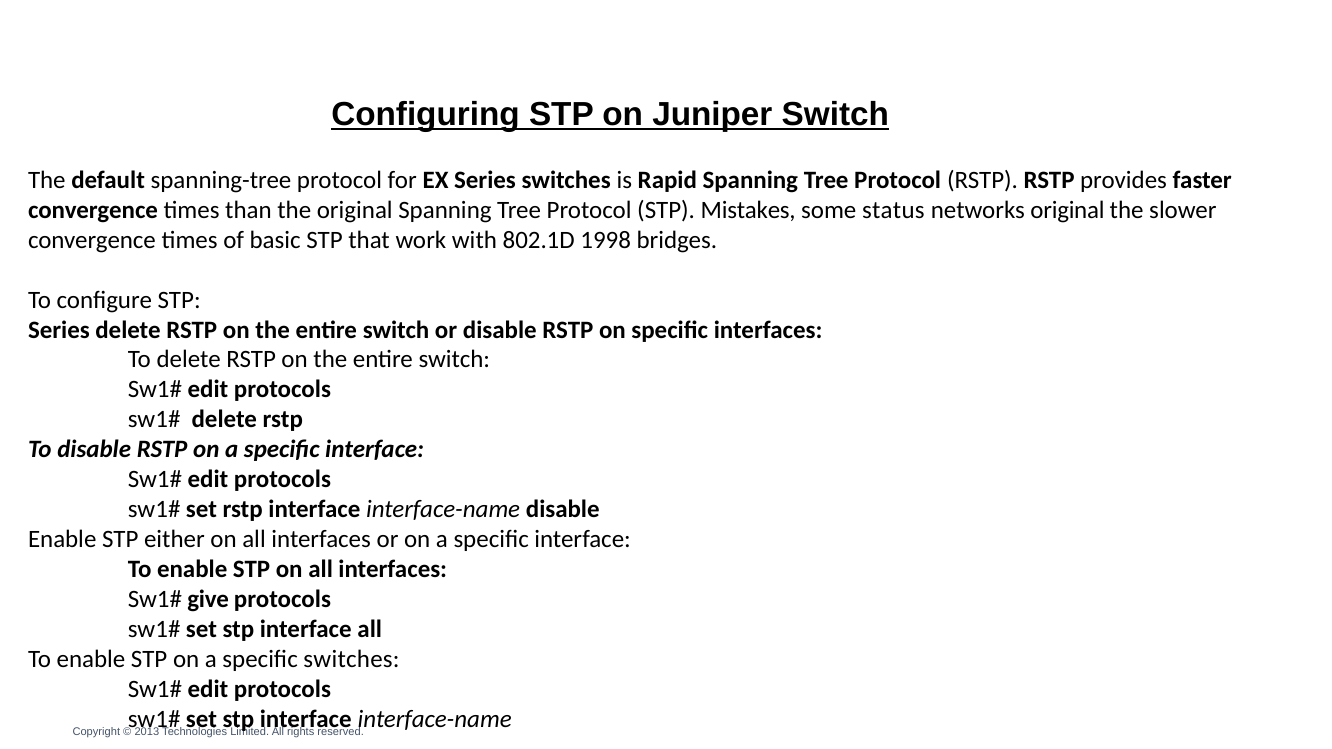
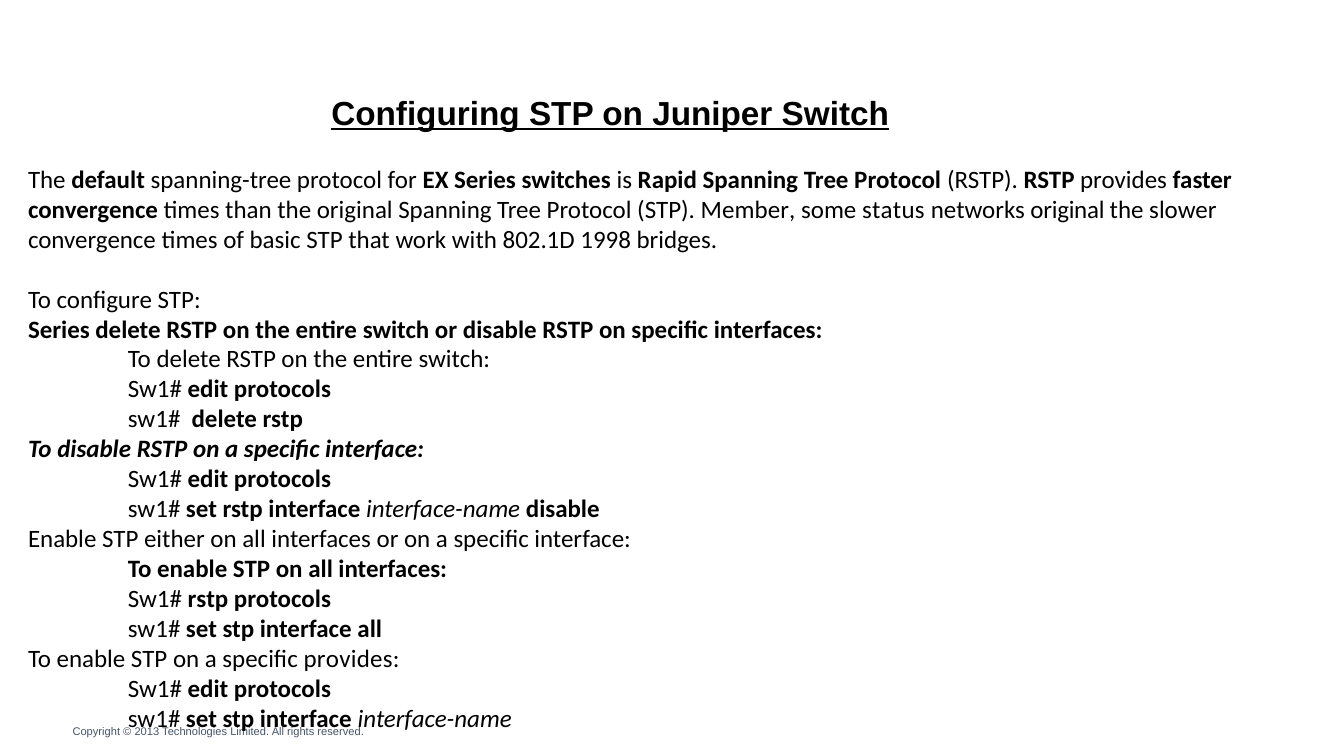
Mistakes: Mistakes -> Member
give at (208, 600): give -> rstp
specific switches: switches -> provides
